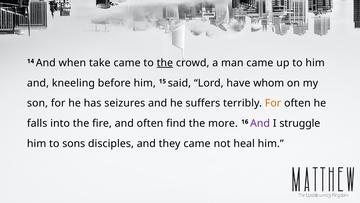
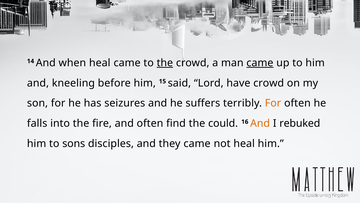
when take: take -> heal
came at (260, 63) underline: none -> present
have whom: whom -> crowd
more: more -> could
And at (260, 123) colour: purple -> orange
struggle: struggle -> rebuked
